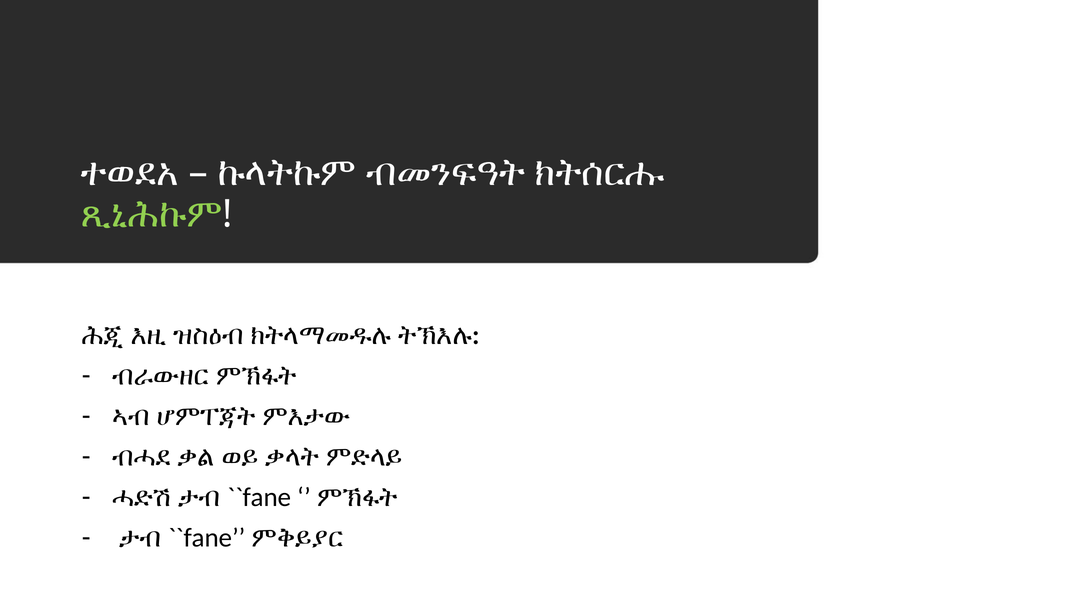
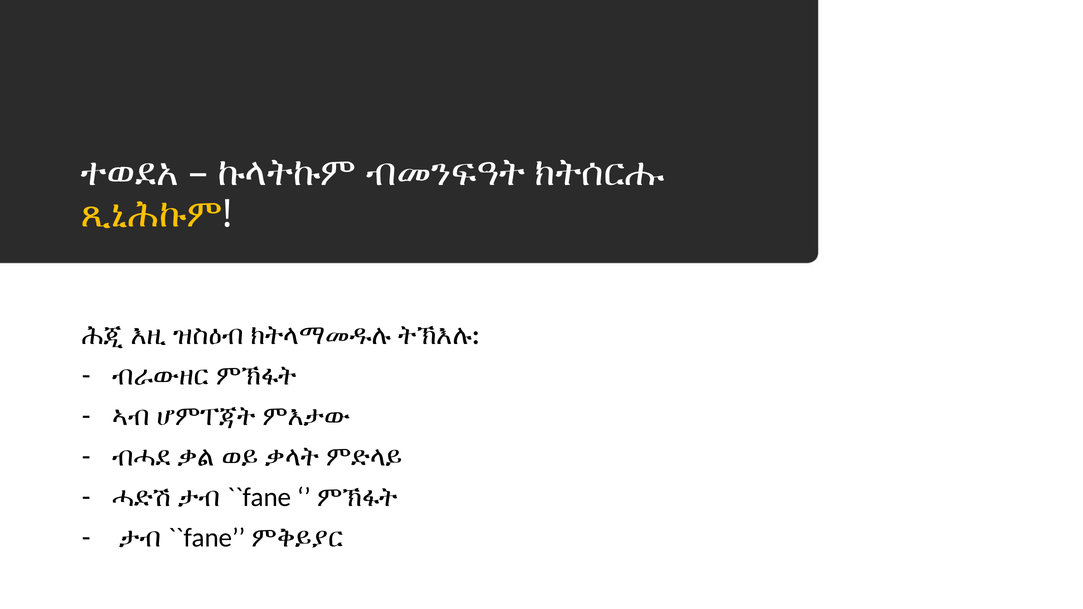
ጺኒሕኩም colour: light green -> yellow
